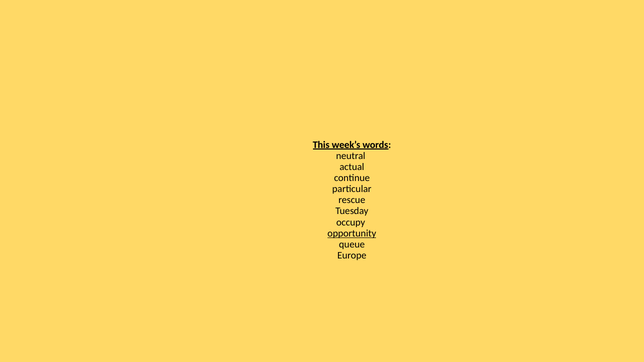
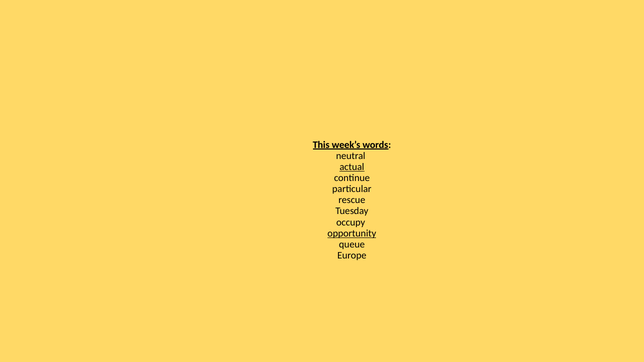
actual underline: none -> present
